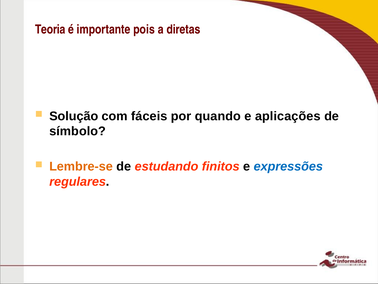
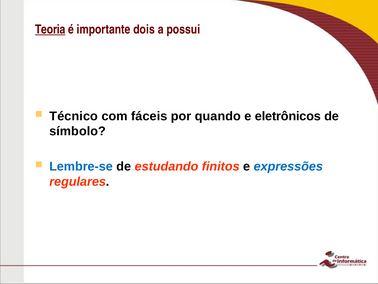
Teoria underline: none -> present
pois: pois -> dois
diretas: diretas -> possui
Solução: Solução -> Técnico
aplicações: aplicações -> eletrônicos
Lembre-se colour: orange -> blue
